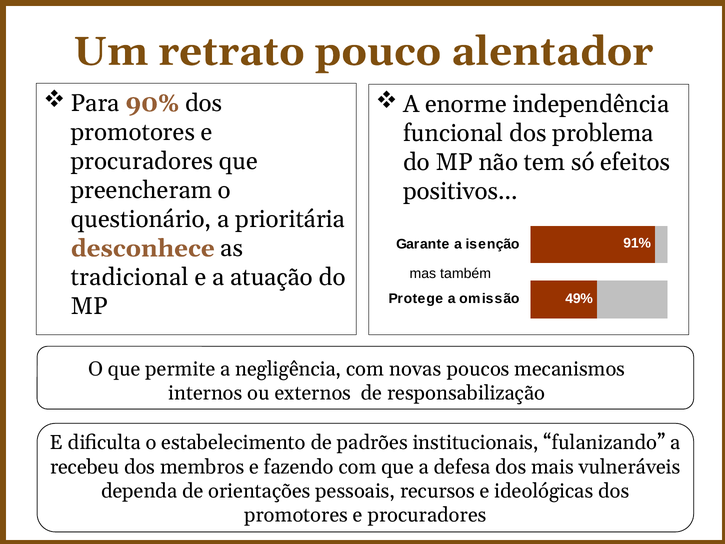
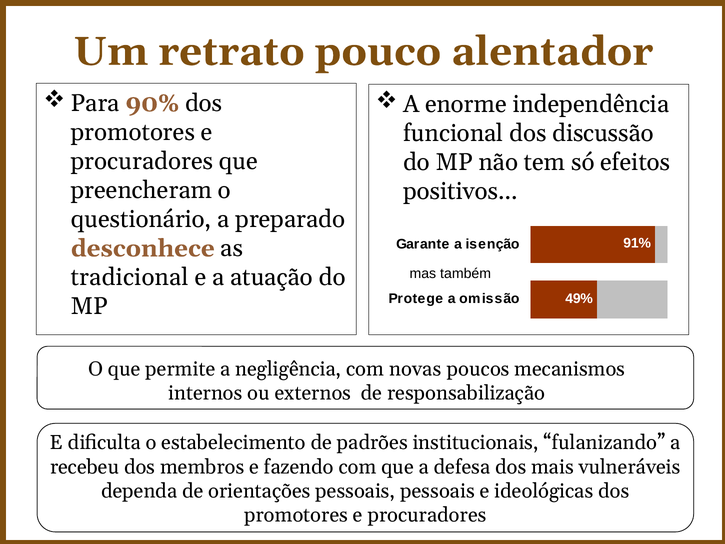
problema: problema -> discussão
prioritária: prioritária -> preparado
pessoais recursos: recursos -> pessoais
